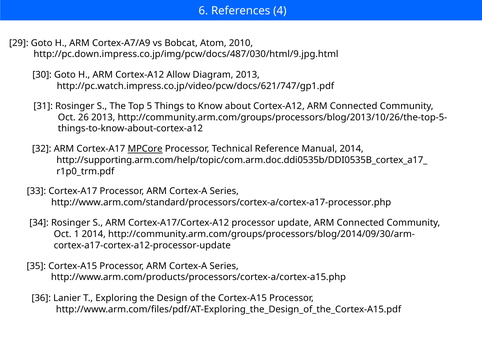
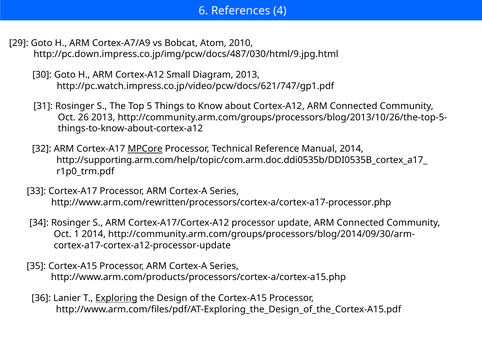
Allow: Allow -> Small
http://www.arm.com/standard/processors/cortex-a/cortex-a17-processor.php: http://www.arm.com/standard/processors/cortex-a/cortex-a17-processor.php -> http://www.arm.com/rewritten/processors/cortex-a/cortex-a17-processor.php
Exploring underline: none -> present
